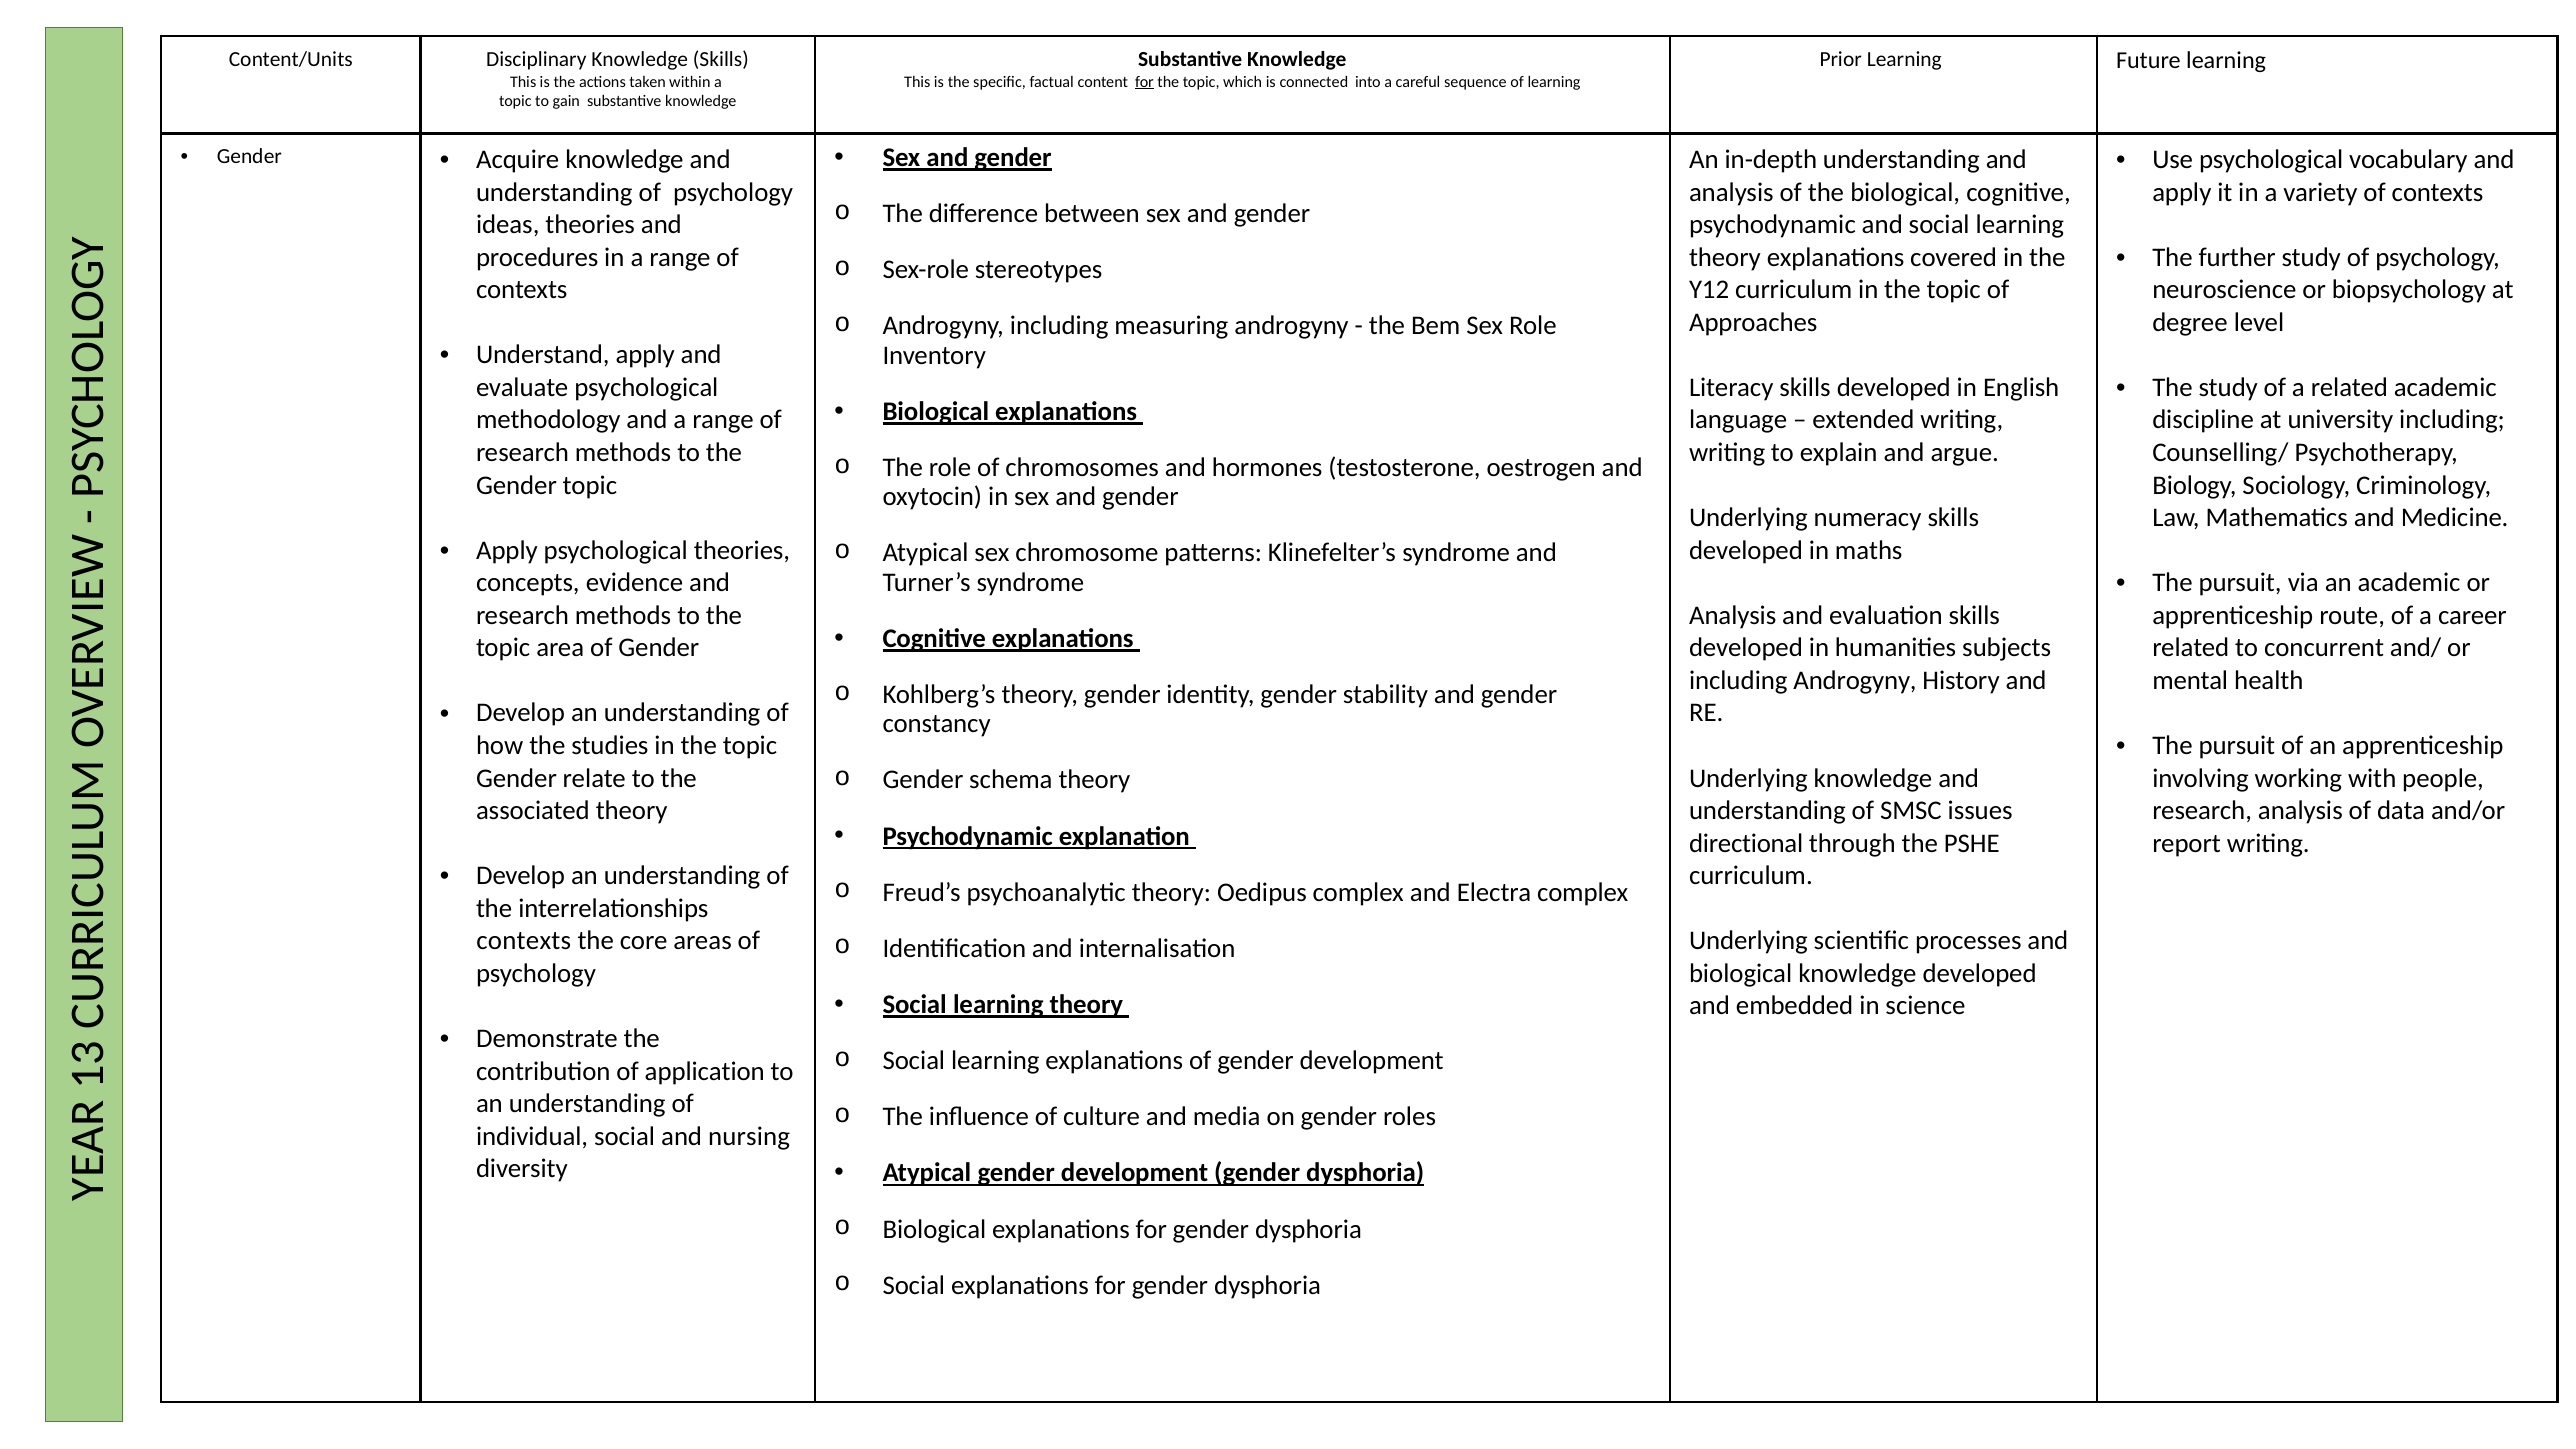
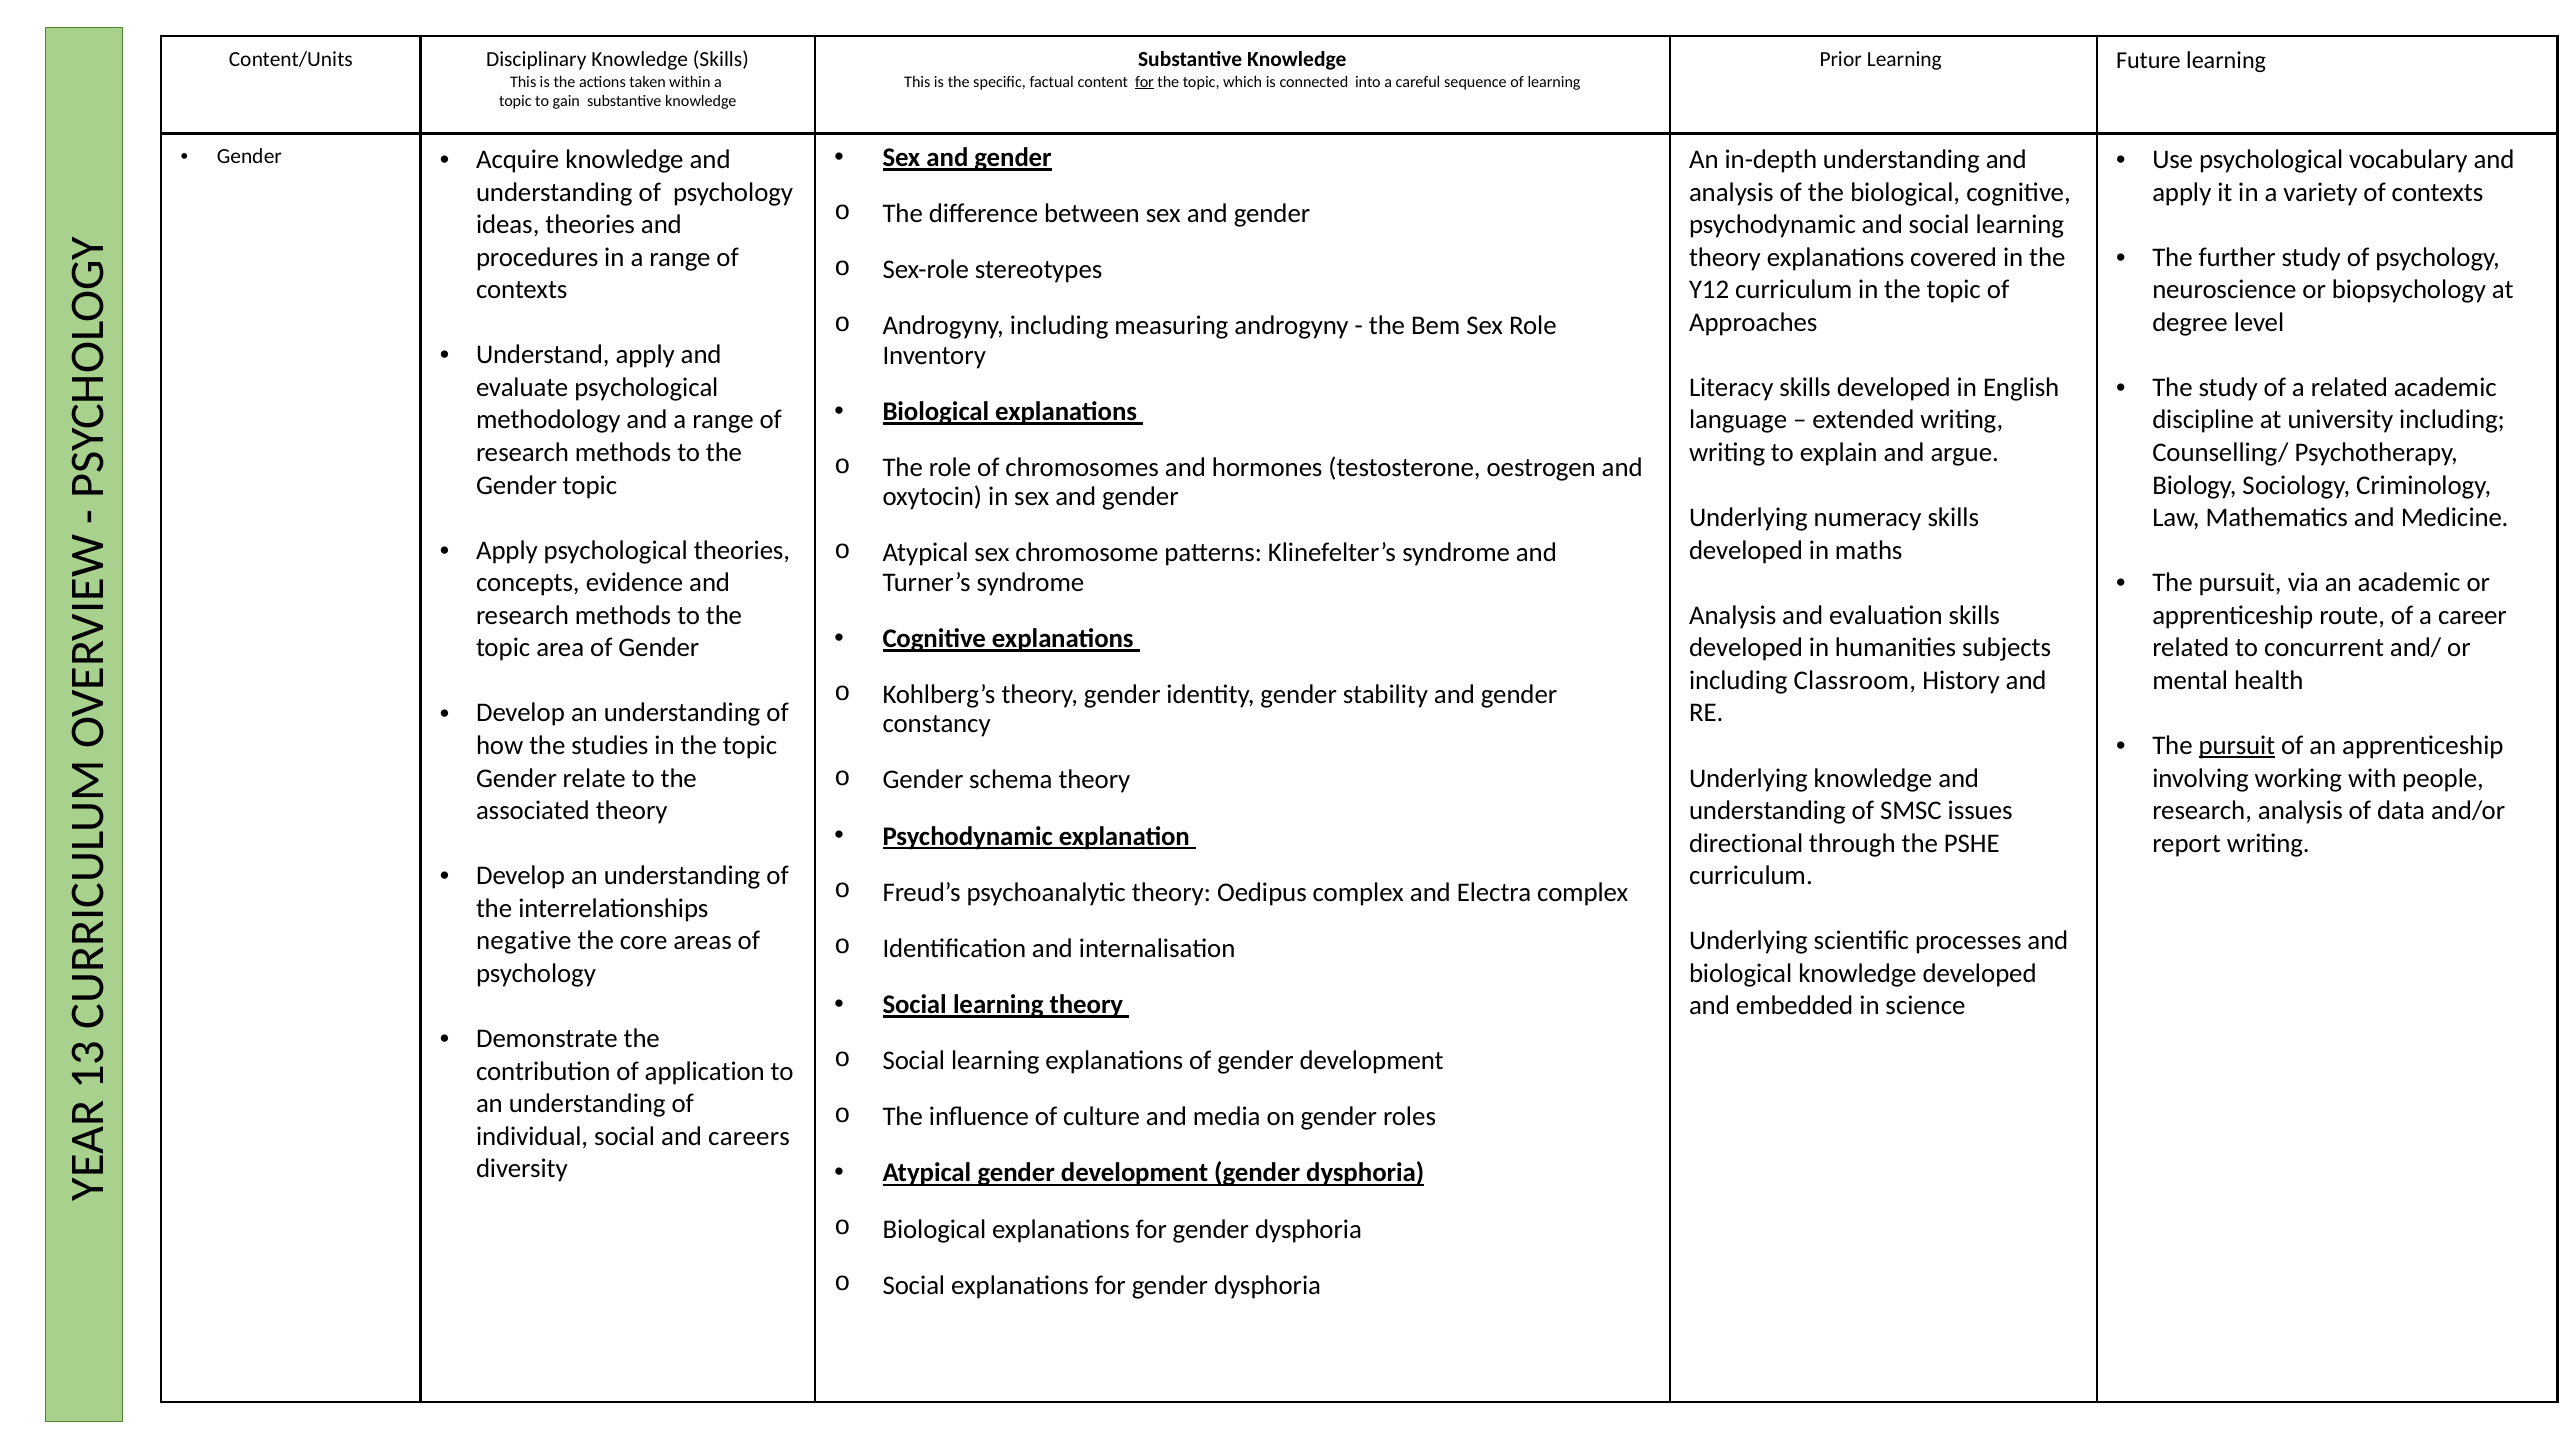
including Androgyny: Androgyny -> Classroom
pursuit at (2237, 746) underline: none -> present
contexts at (524, 941): contexts -> negative
nursing: nursing -> careers
